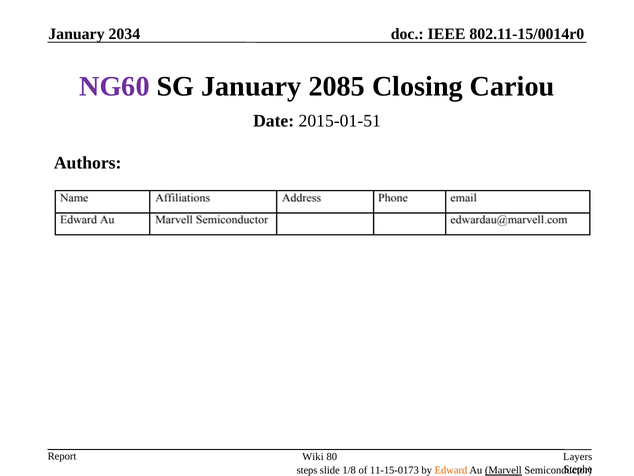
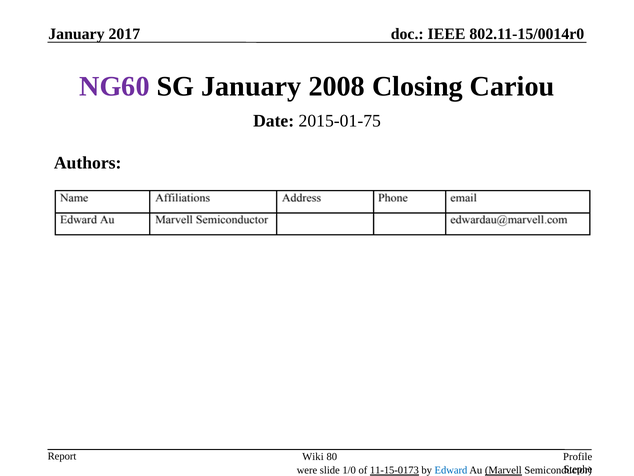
2034: 2034 -> 2017
2085: 2085 -> 2008
2015-01-51: 2015-01-51 -> 2015-01-75
Layers: Layers -> Profile
steps: steps -> were
1/8: 1/8 -> 1/0
11-15-0173 underline: none -> present
Edward colour: orange -> blue
